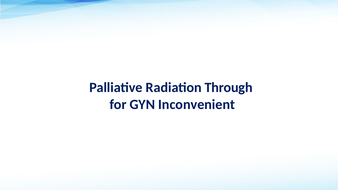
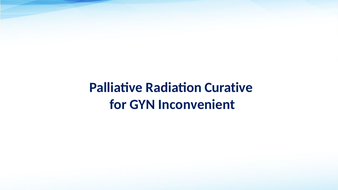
Through: Through -> Curative
